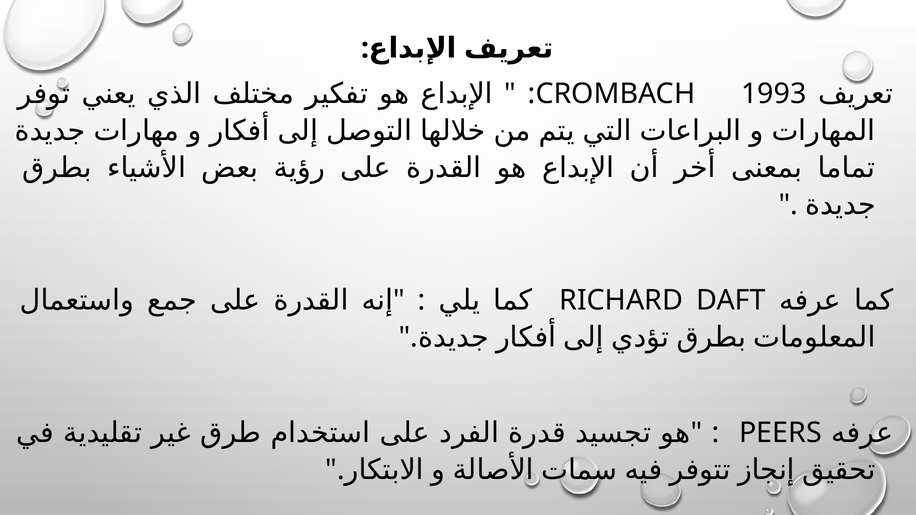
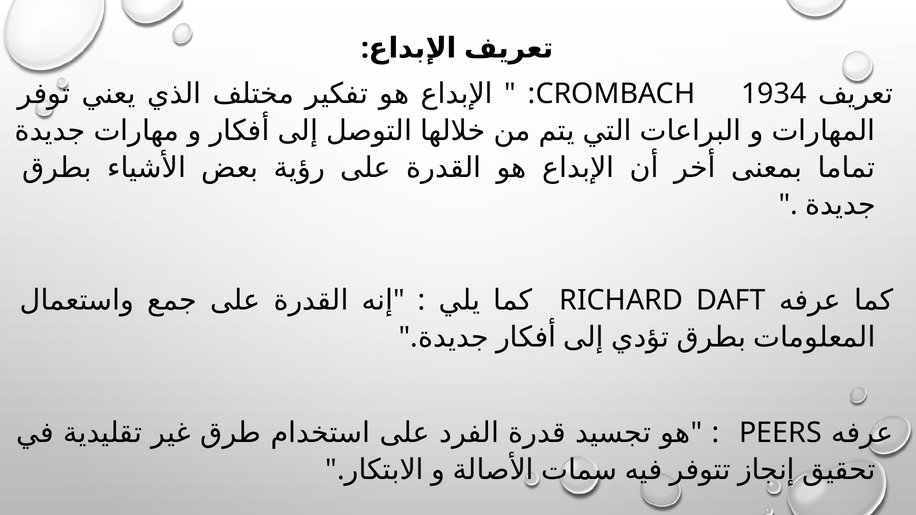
1993: 1993 -> 1934
